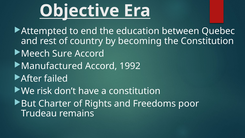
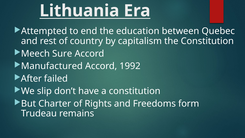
Objective: Objective -> Lithuania
becoming: becoming -> capitalism
risk: risk -> slip
poor: poor -> form
